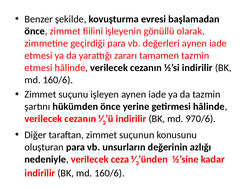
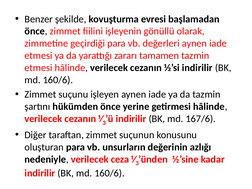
970/6: 970/6 -> 167/6
